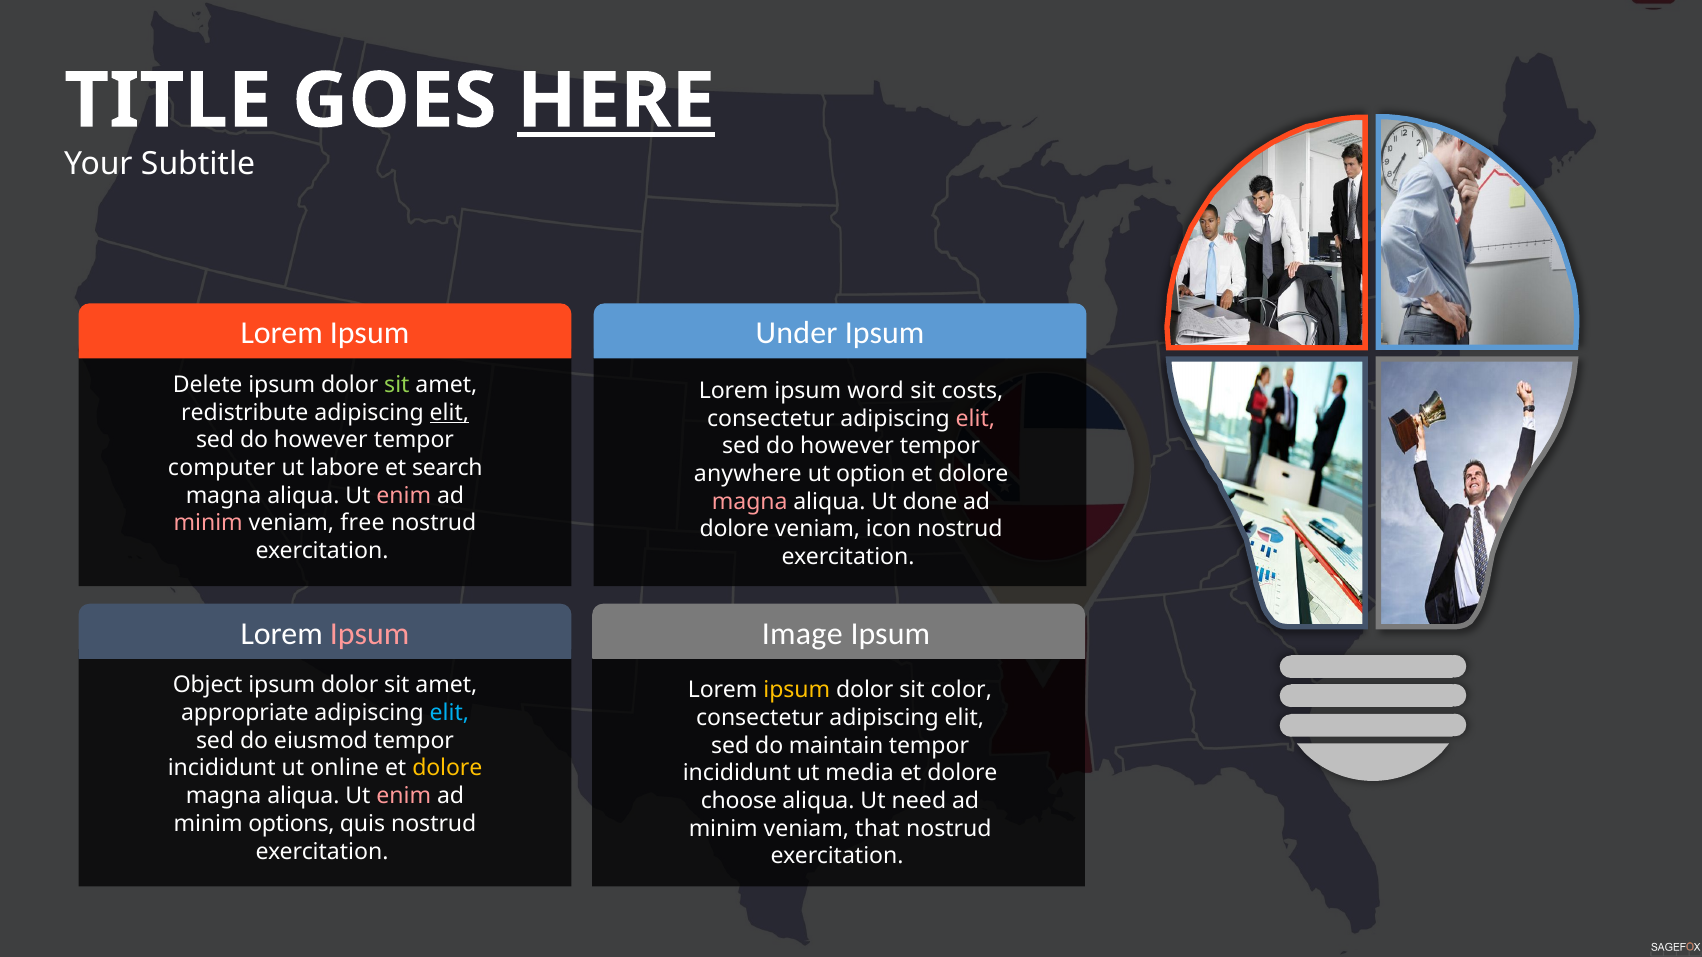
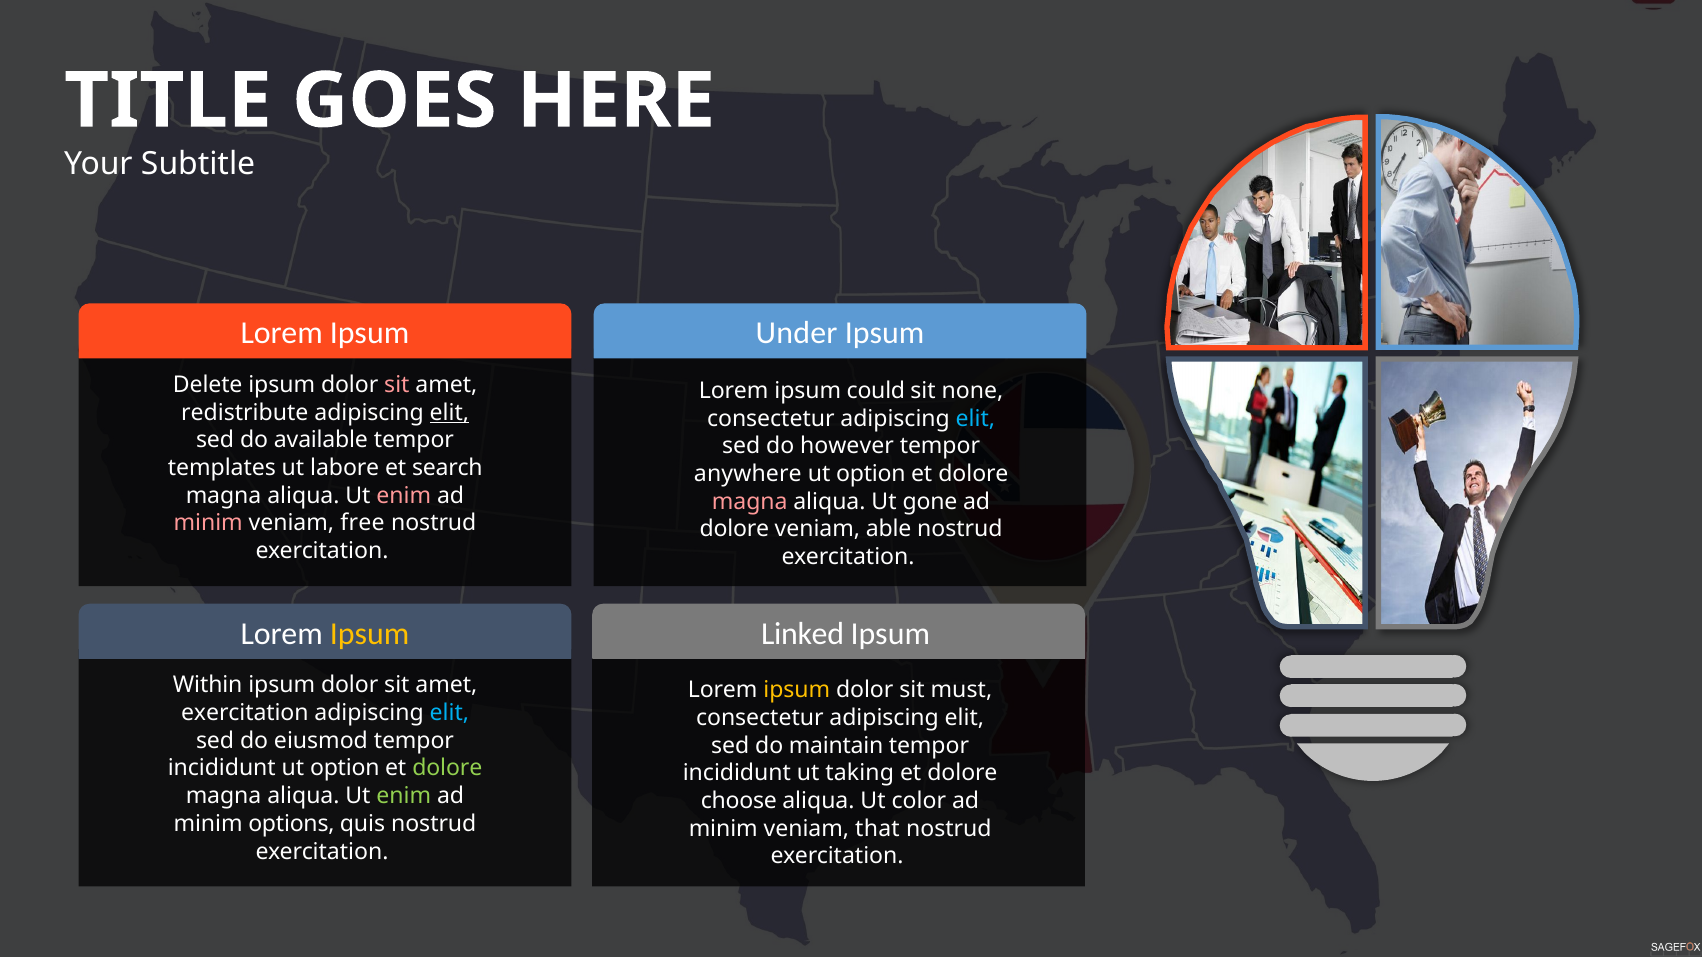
HERE underline: present -> none
sit at (397, 385) colour: light green -> pink
word: word -> could
costs: costs -> none
elit at (975, 419) colour: pink -> light blue
however at (321, 440): however -> available
computer: computer -> templates
done: done -> gone
icon: icon -> able
Ipsum at (370, 634) colour: pink -> yellow
Image: Image -> Linked
Object: Object -> Within
color: color -> must
appropriate at (245, 713): appropriate -> exercitation
incididunt ut online: online -> option
dolore at (447, 769) colour: yellow -> light green
media: media -> taking
enim at (404, 796) colour: pink -> light green
need: need -> color
